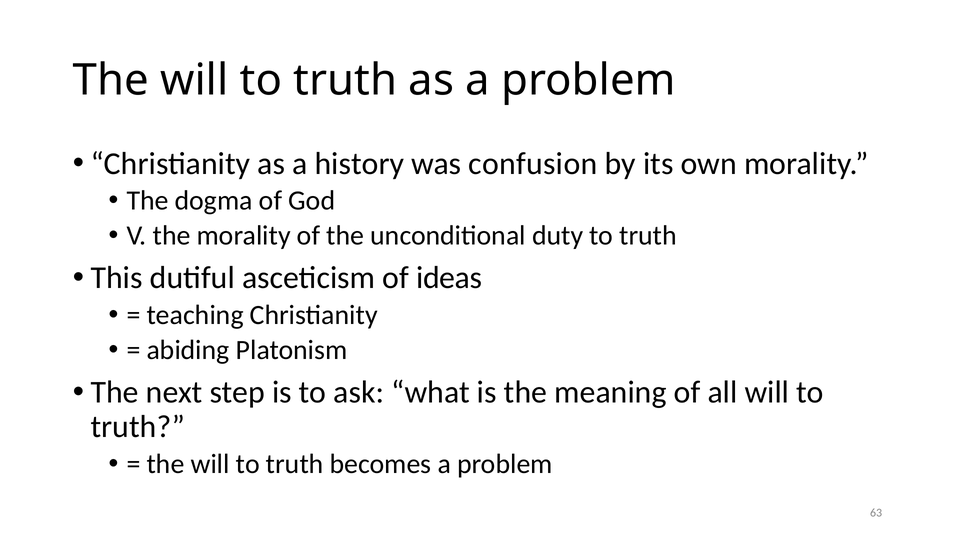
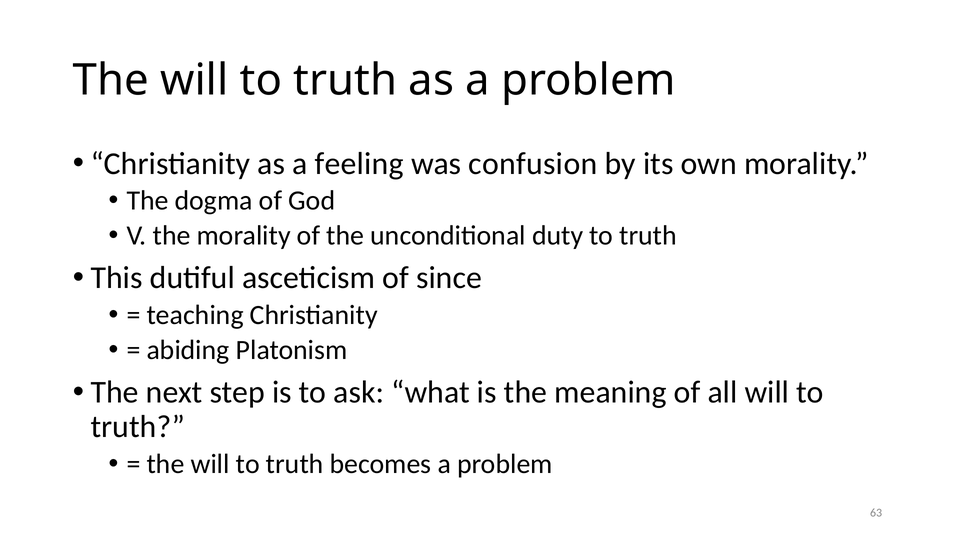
history: history -> feeling
ideas: ideas -> since
